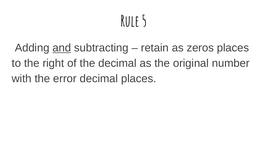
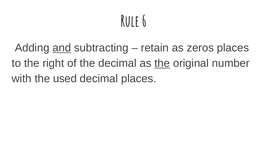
5: 5 -> 6
the at (162, 63) underline: none -> present
error: error -> used
